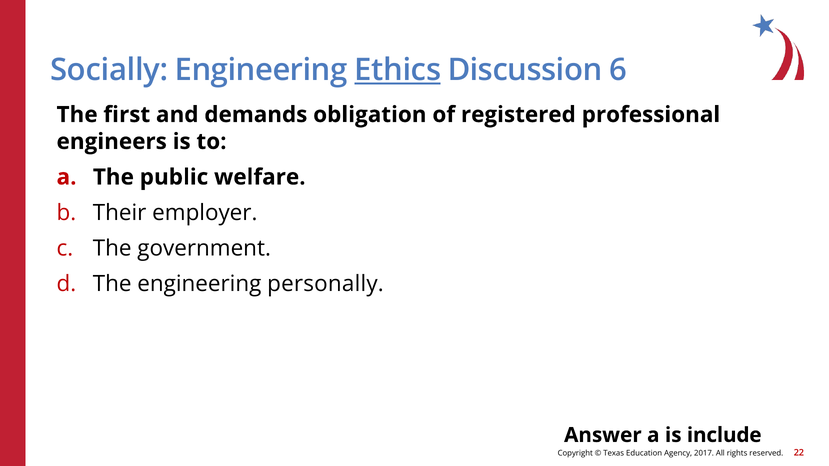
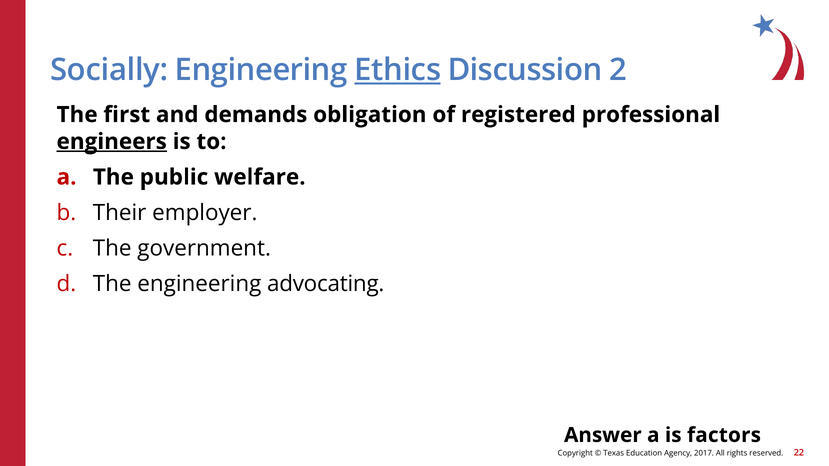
6: 6 -> 2
engineers underline: none -> present
personally: personally -> advocating
include: include -> factors
